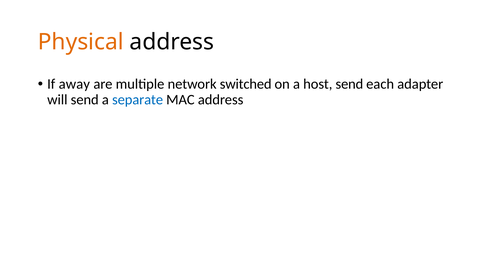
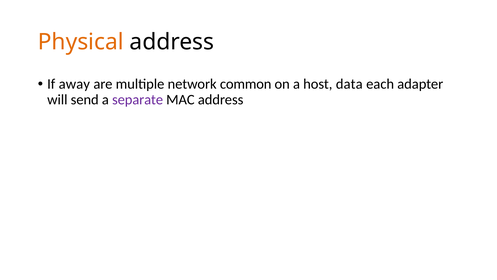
switched: switched -> common
host send: send -> data
separate colour: blue -> purple
